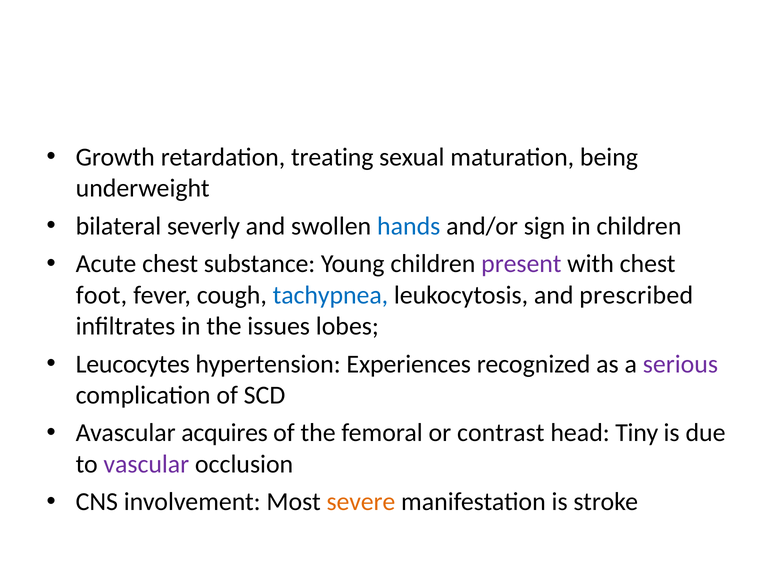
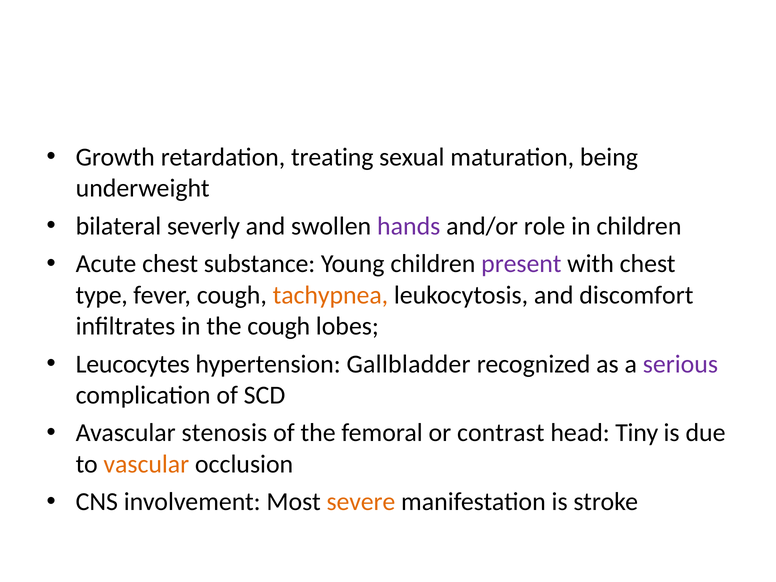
hands colour: blue -> purple
sign: sign -> role
foot: foot -> type
tachypnea colour: blue -> orange
prescribed: prescribed -> discomfort
the issues: issues -> cough
Experiences: Experiences -> Gallbladder
acquires: acquires -> stenosis
vascular colour: purple -> orange
